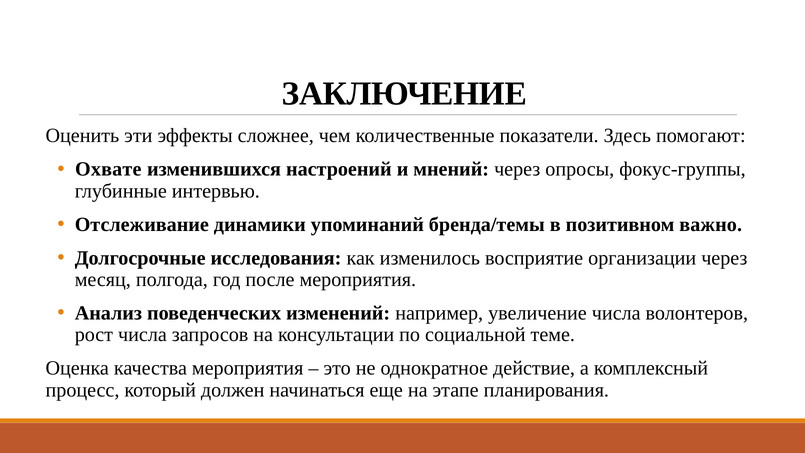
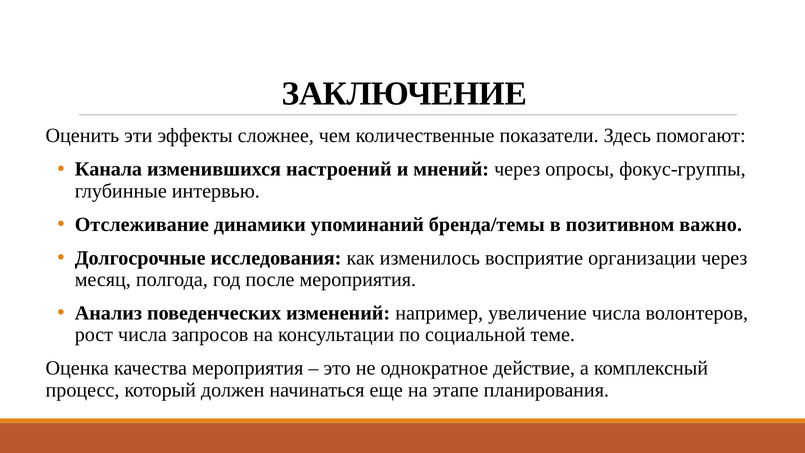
Охвате: Охвате -> Канала
